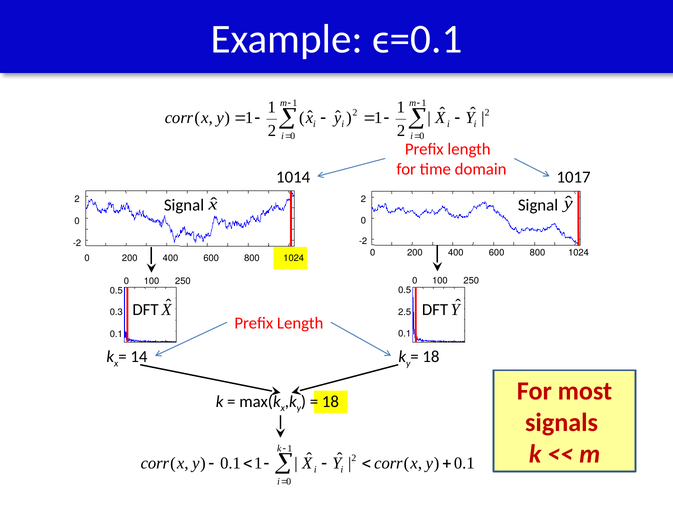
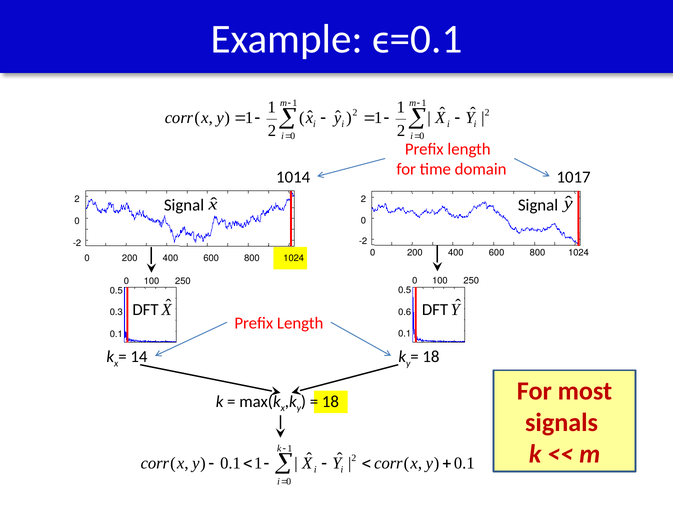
2.5: 2.5 -> 0.6
